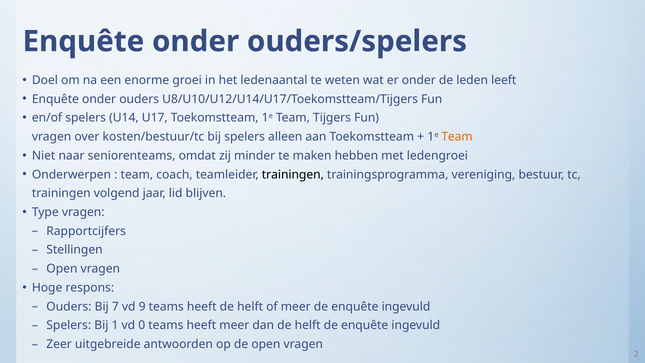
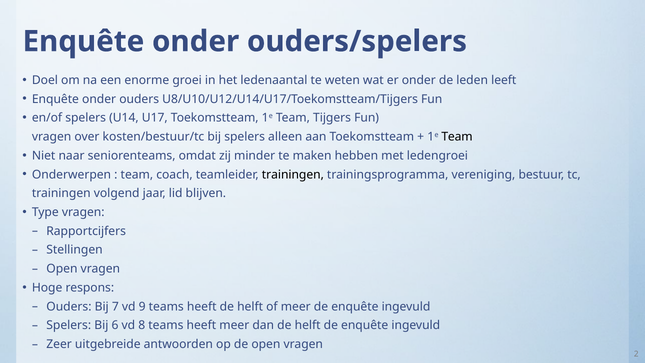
Team at (457, 137) colour: orange -> black
1: 1 -> 6
0: 0 -> 8
